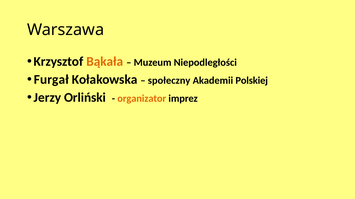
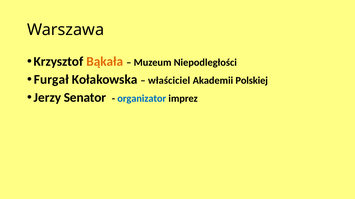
społeczny: społeczny -> właściciel
Orliński: Orliński -> Senator
organizator colour: orange -> blue
